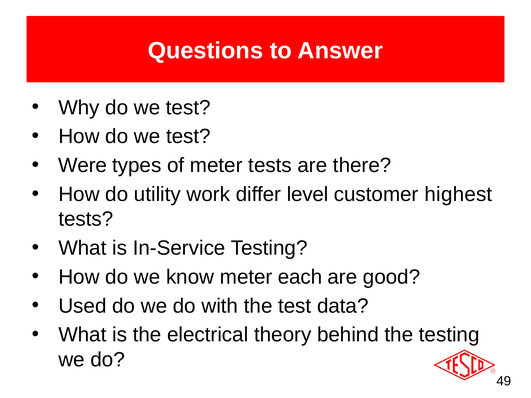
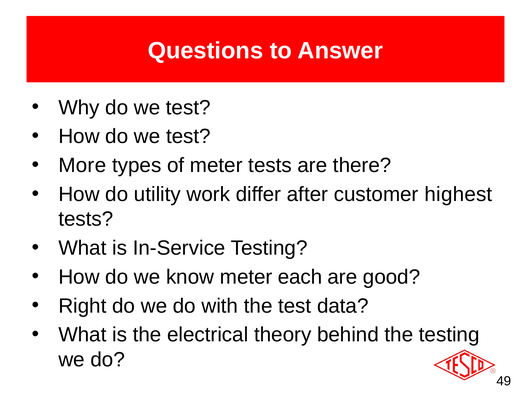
Were: Were -> More
level: level -> after
Used: Used -> Right
